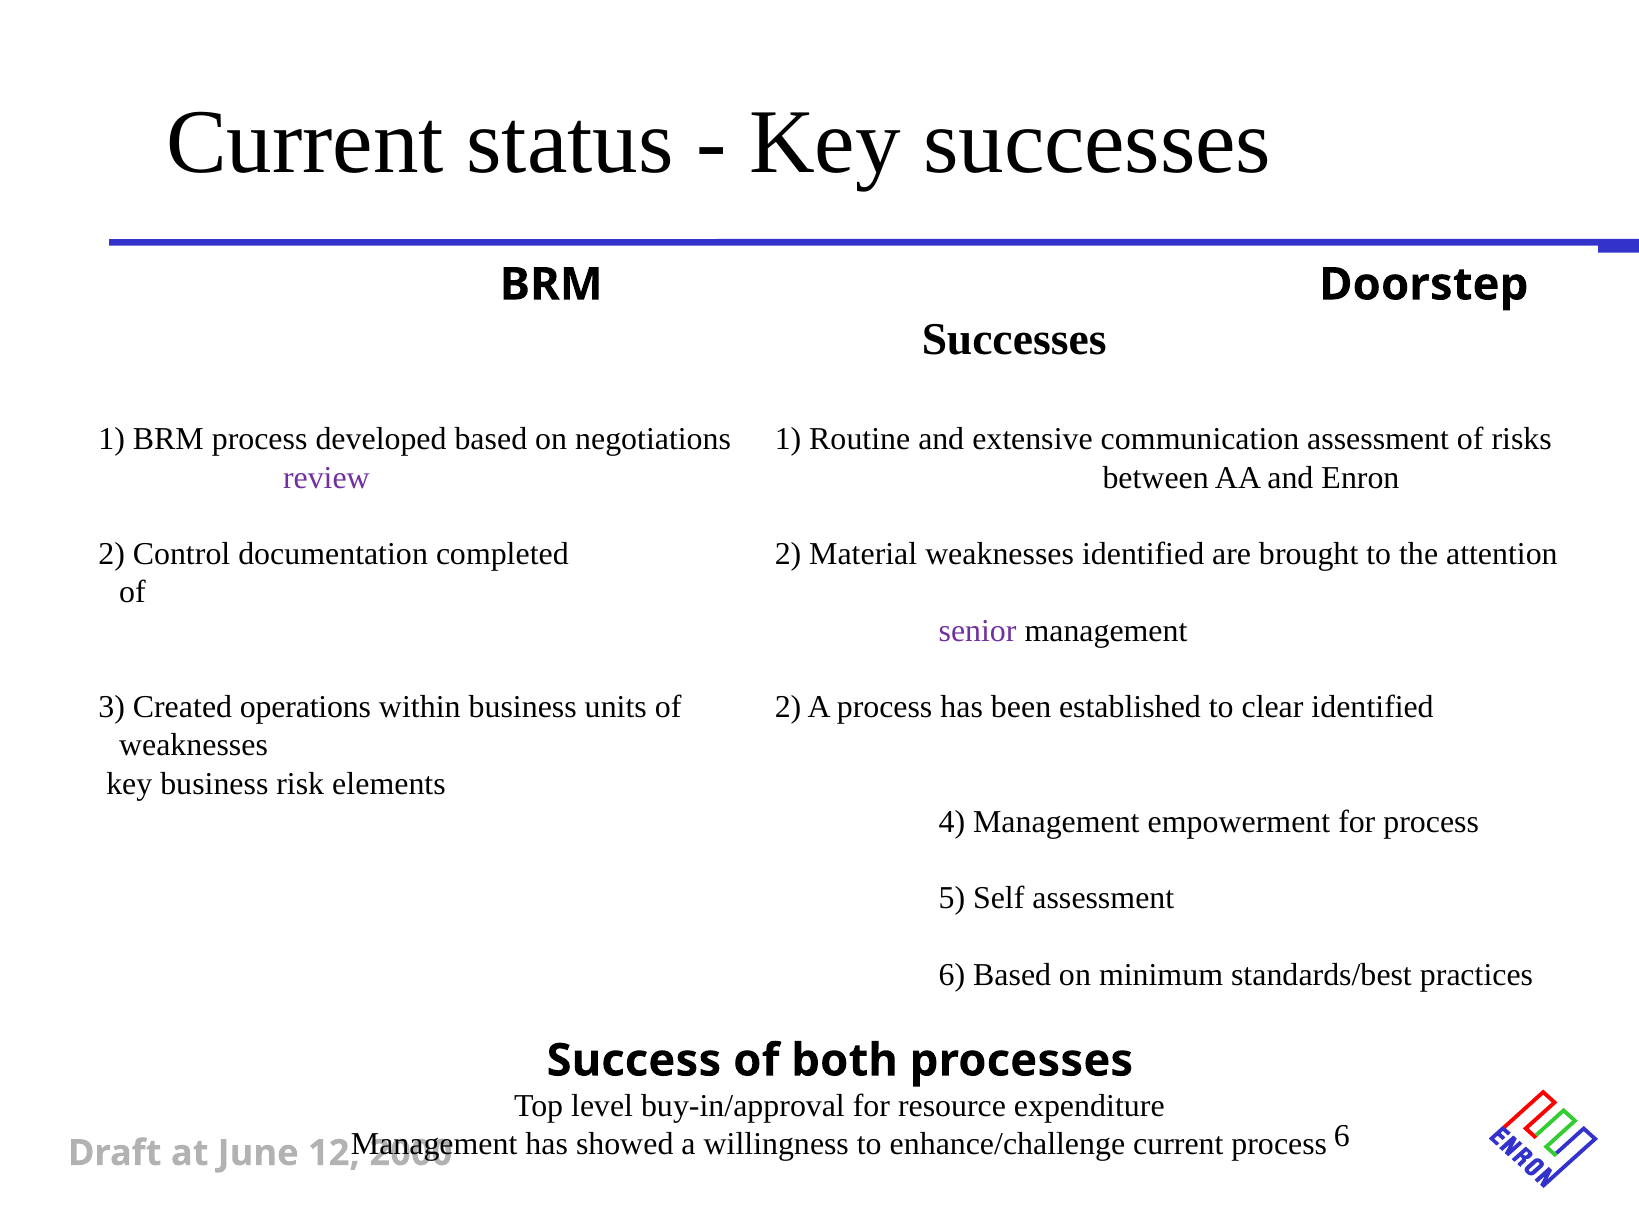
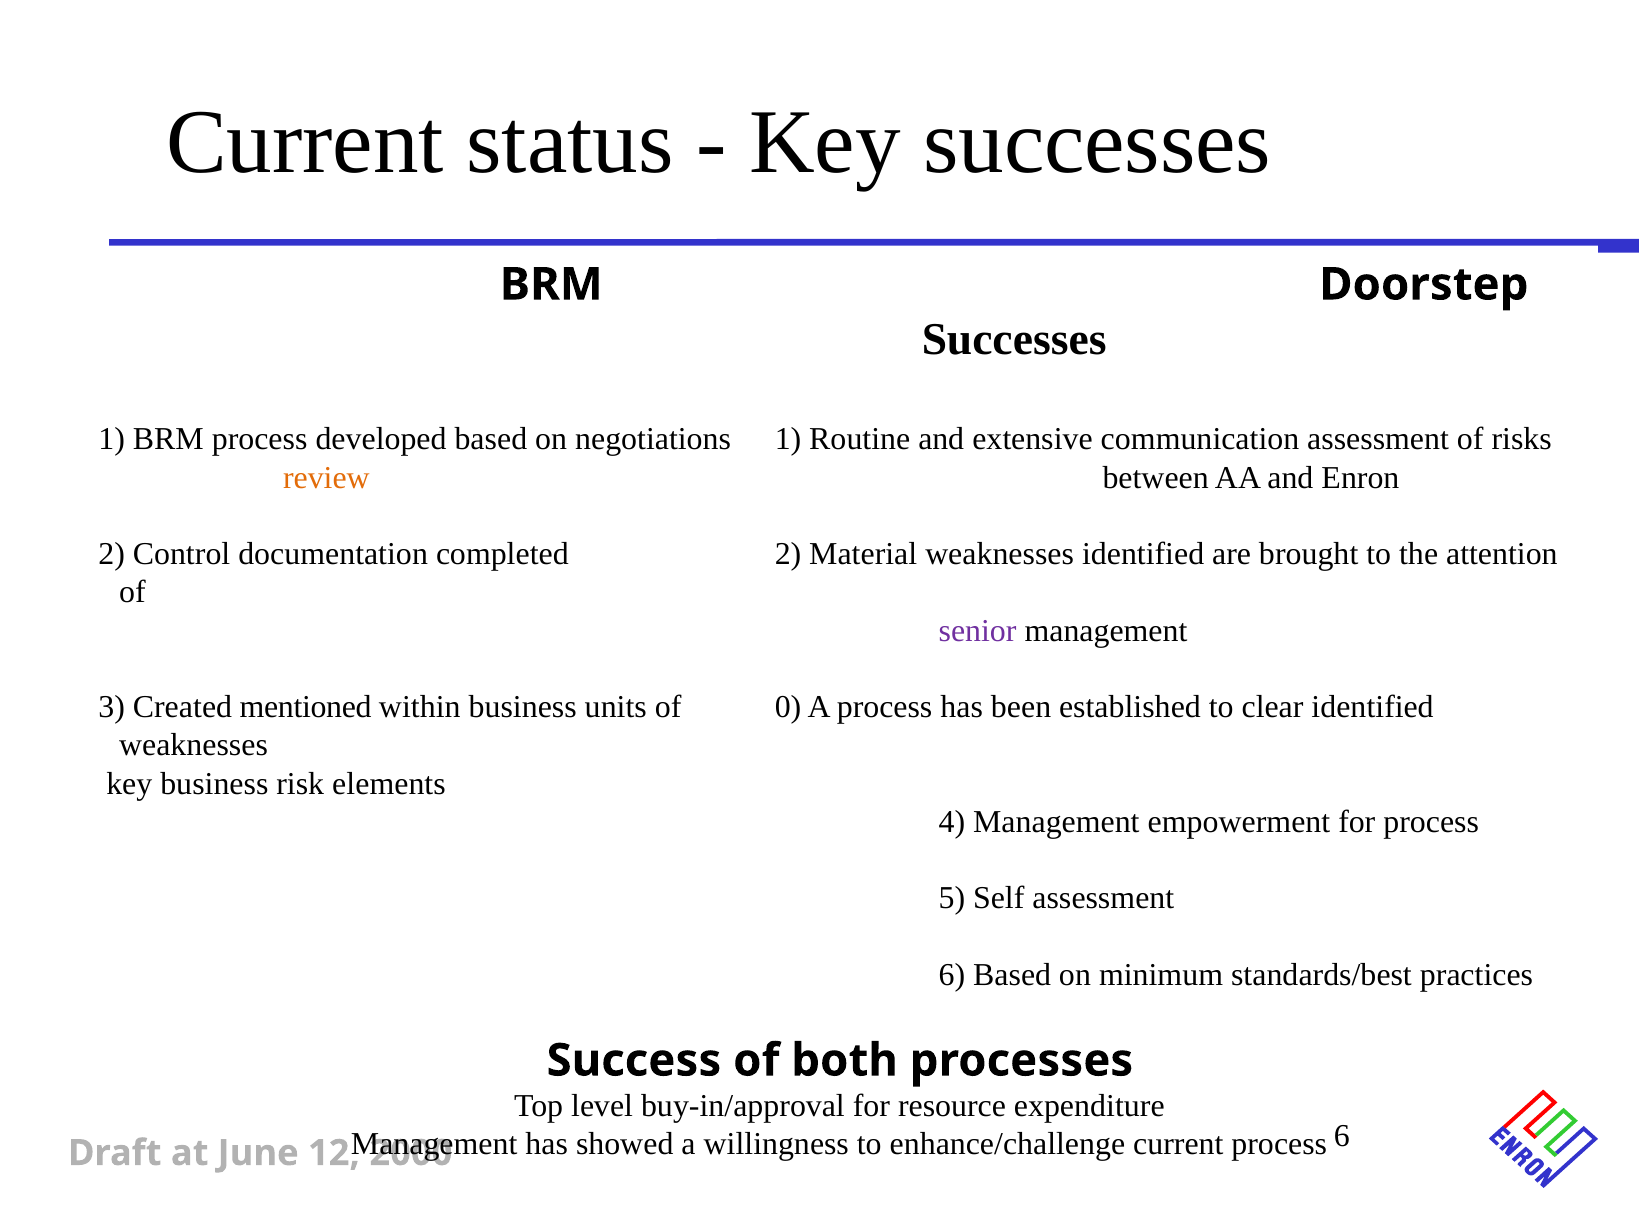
review colour: purple -> orange
operations: operations -> mentioned
of 2: 2 -> 0
